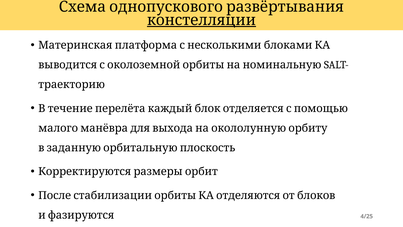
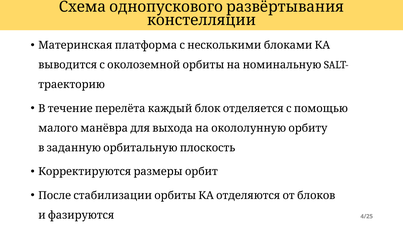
констелляции underline: present -> none
